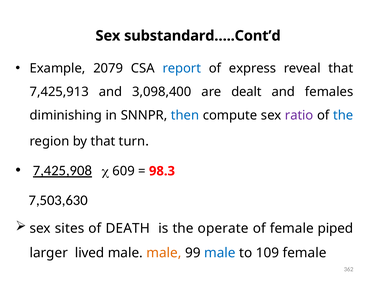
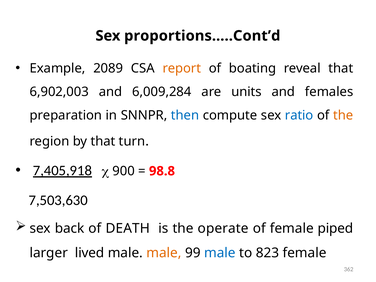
substandard…..Cont’d: substandard…..Cont’d -> proportions…..Cont’d
2079: 2079 -> 2089
report colour: blue -> orange
express: express -> boating
7,425,913: 7,425,913 -> 6,902,003
3,098,400: 3,098,400 -> 6,009,284
dealt: dealt -> units
diminishing: diminishing -> preparation
ratio colour: purple -> blue
the at (343, 115) colour: blue -> orange
7,425,908: 7,425,908 -> 7,405,918
609: 609 -> 900
98.3: 98.3 -> 98.8
sites: sites -> back
109: 109 -> 823
